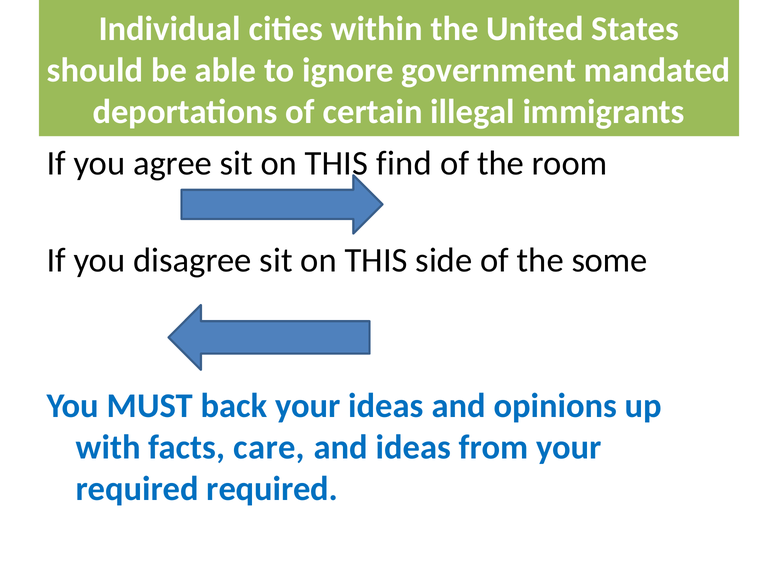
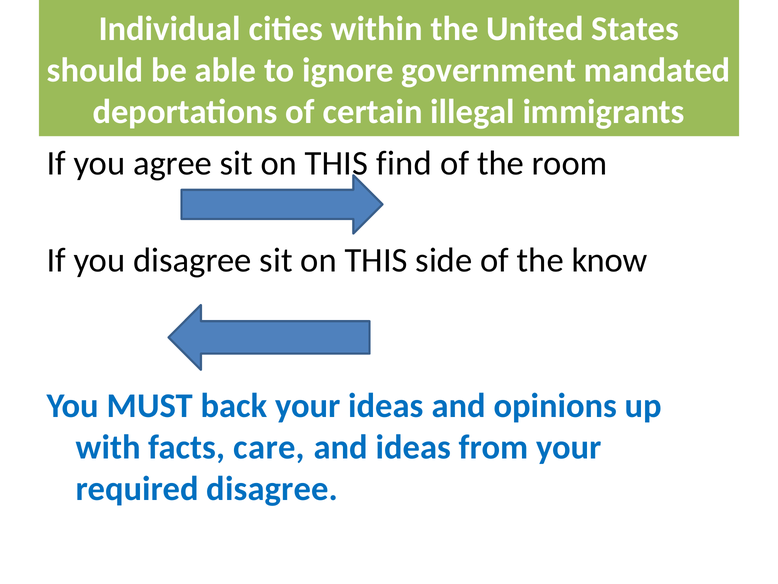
some: some -> know
required required: required -> disagree
